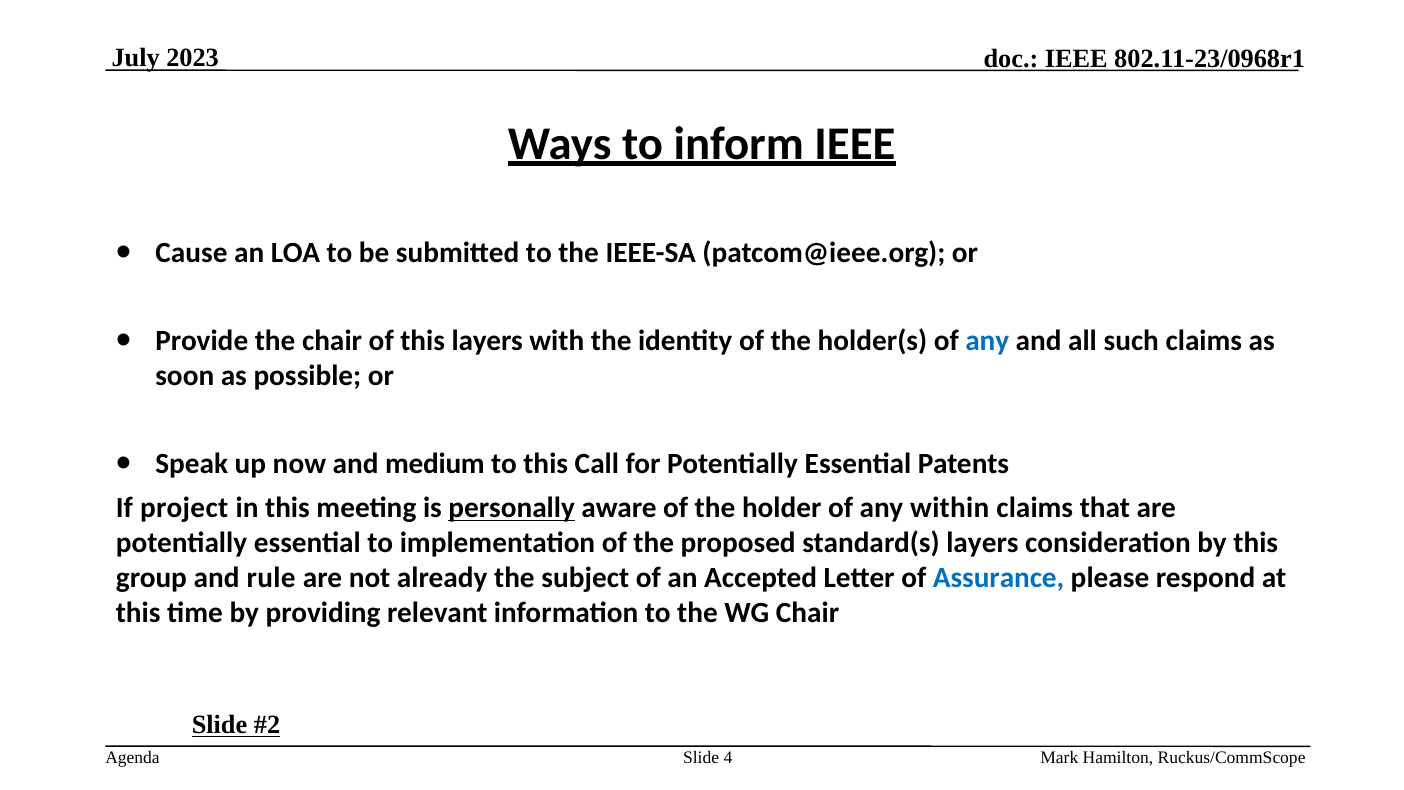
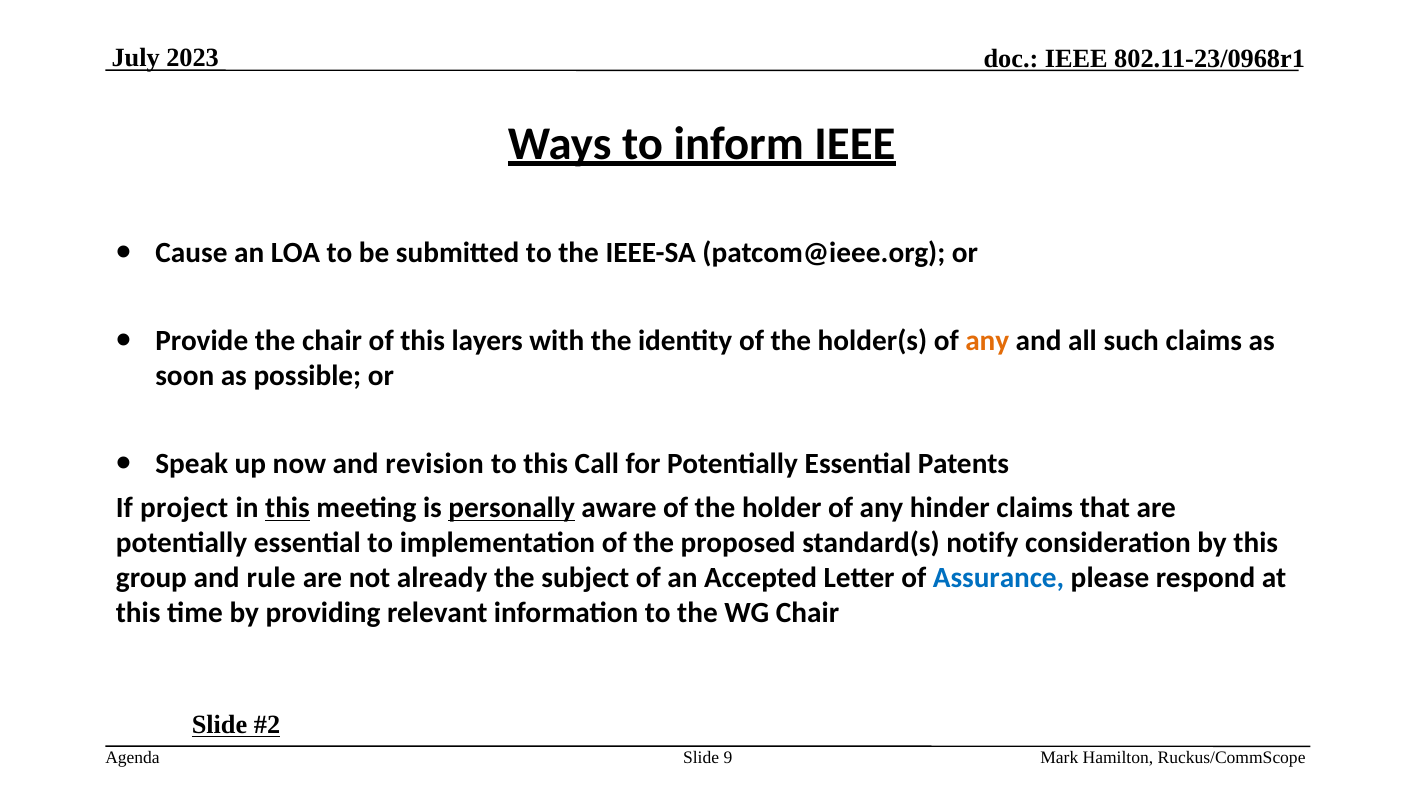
any at (987, 341) colour: blue -> orange
medium: medium -> revision
this at (287, 508) underline: none -> present
within: within -> hinder
standard(s layers: layers -> notify
4: 4 -> 9
